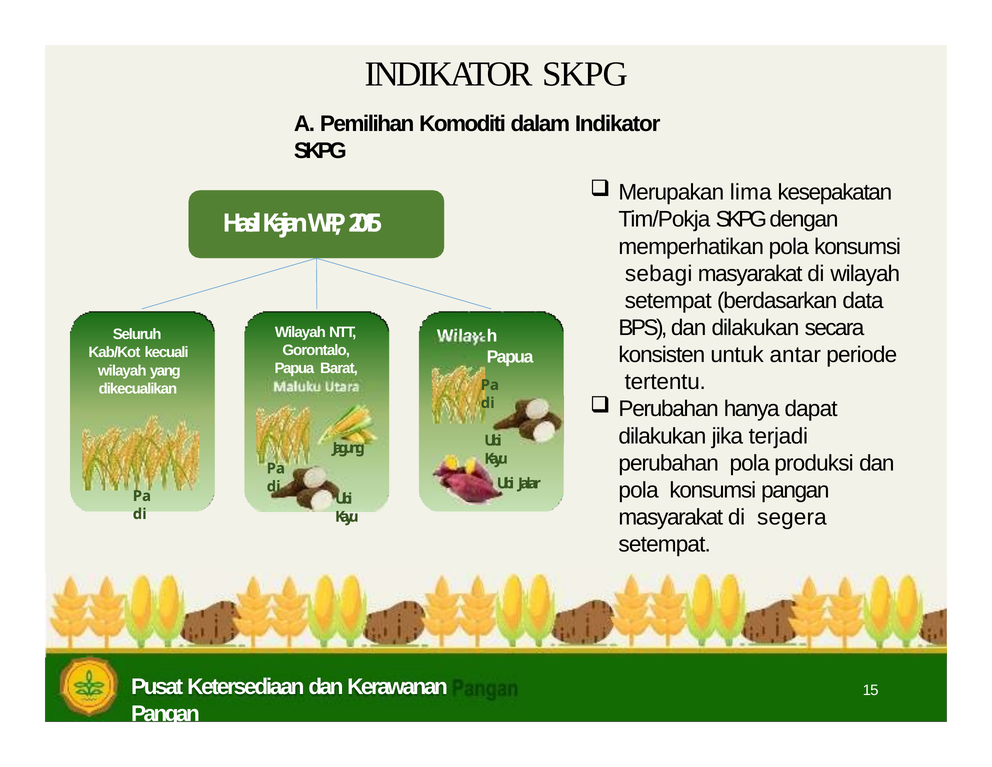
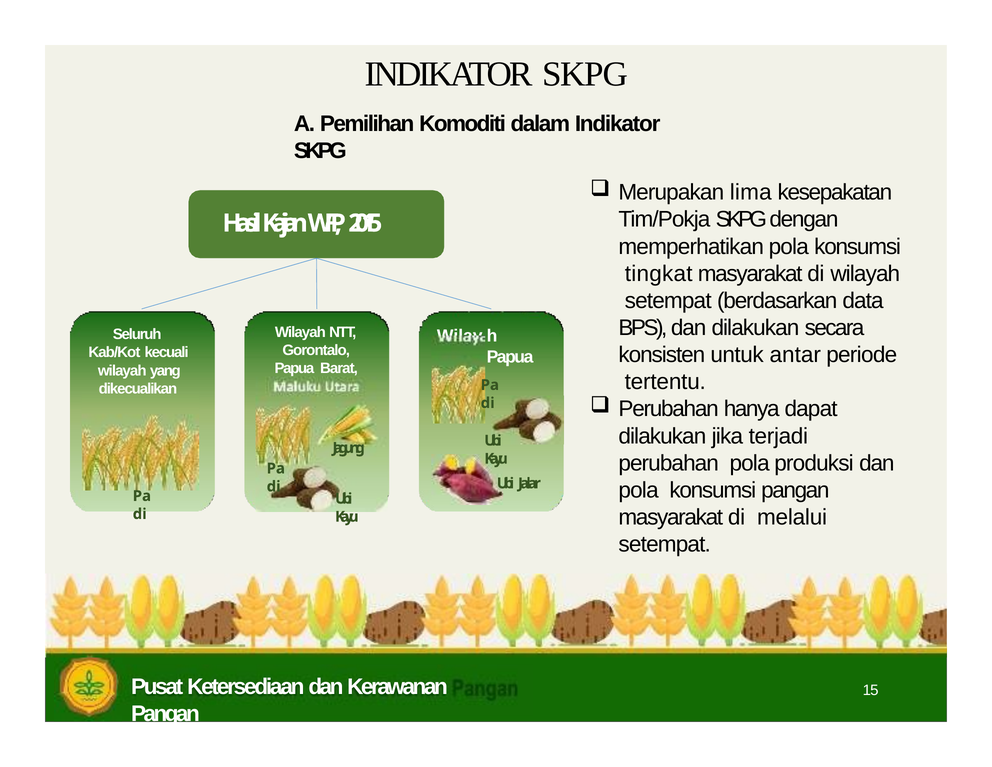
sebagi: sebagi -> tingkat
segera: segera -> melalui
